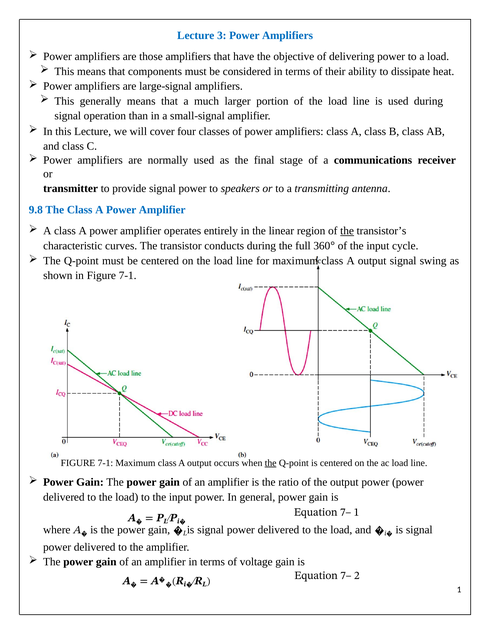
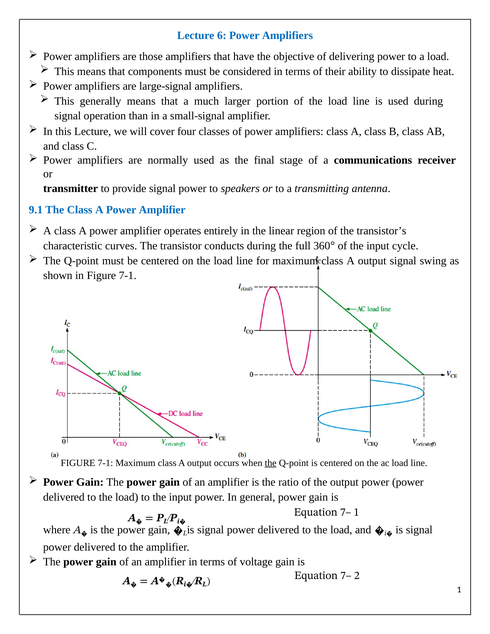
3: 3 -> 6
9.8: 9.8 -> 9.1
the at (347, 231) underline: present -> none
